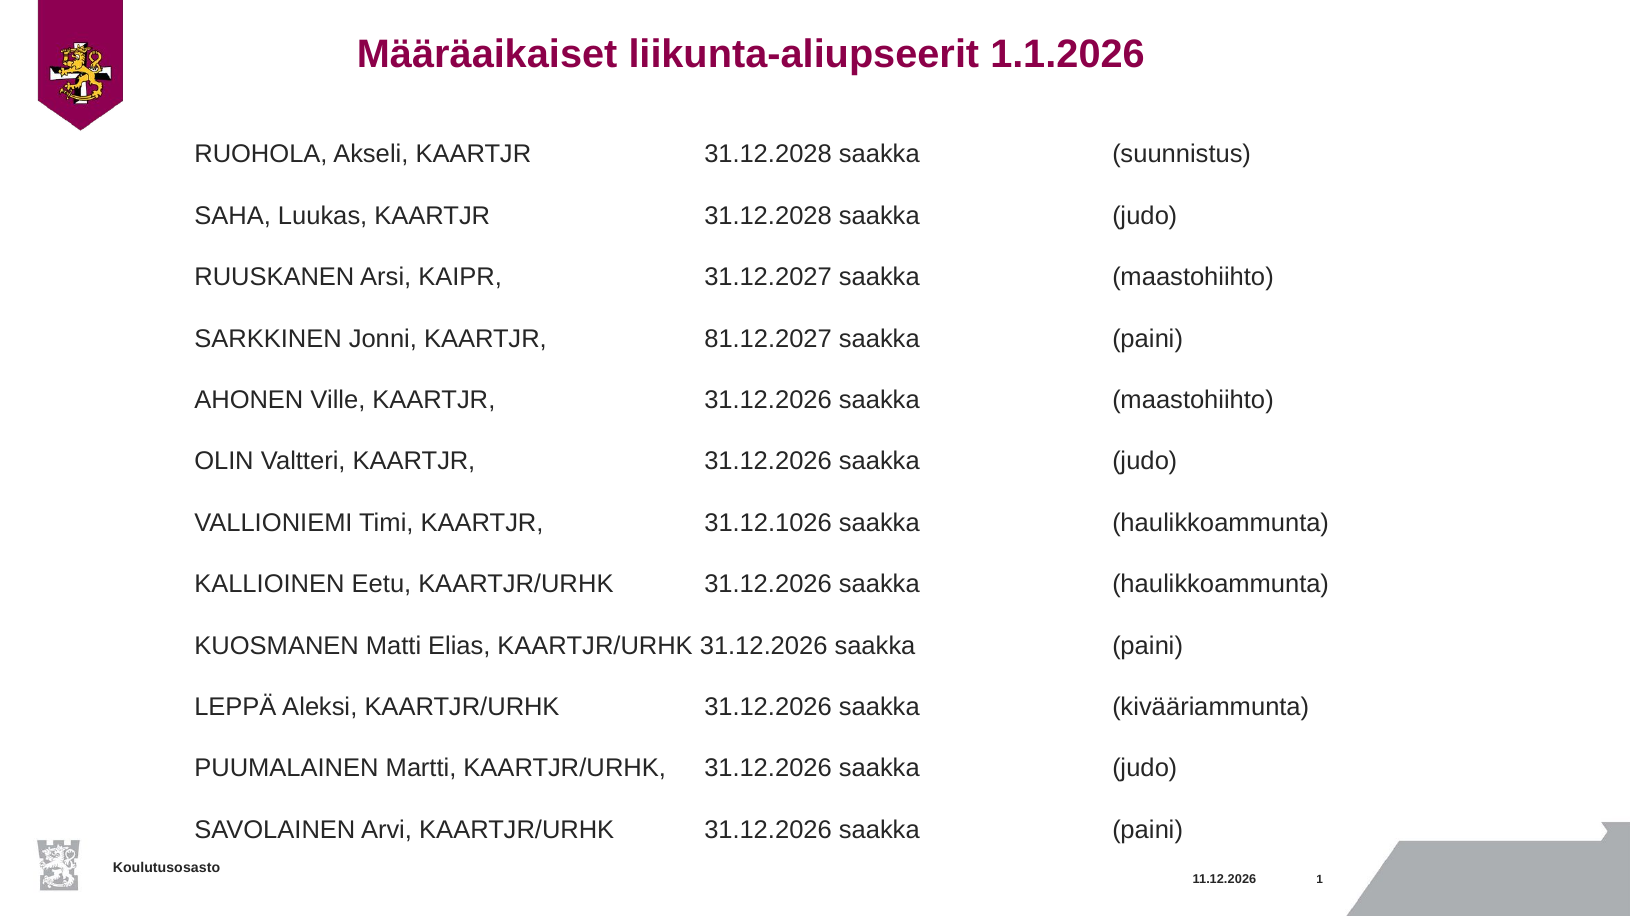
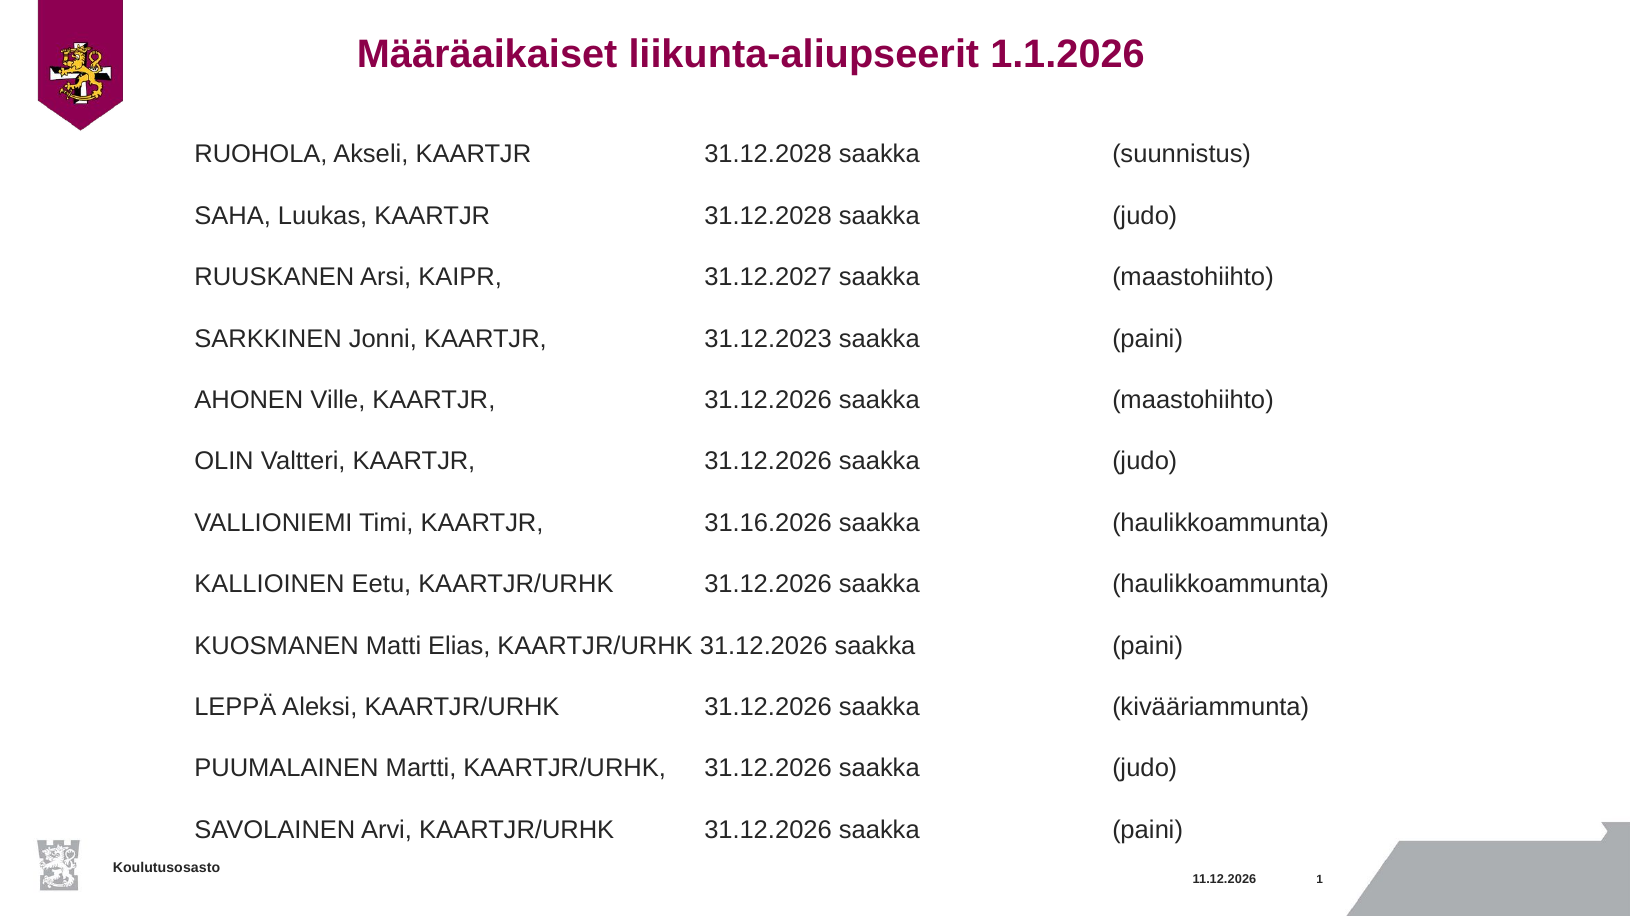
81.12.2027: 81.12.2027 -> 31.12.2023
31.12.1026: 31.12.1026 -> 31.16.2026
